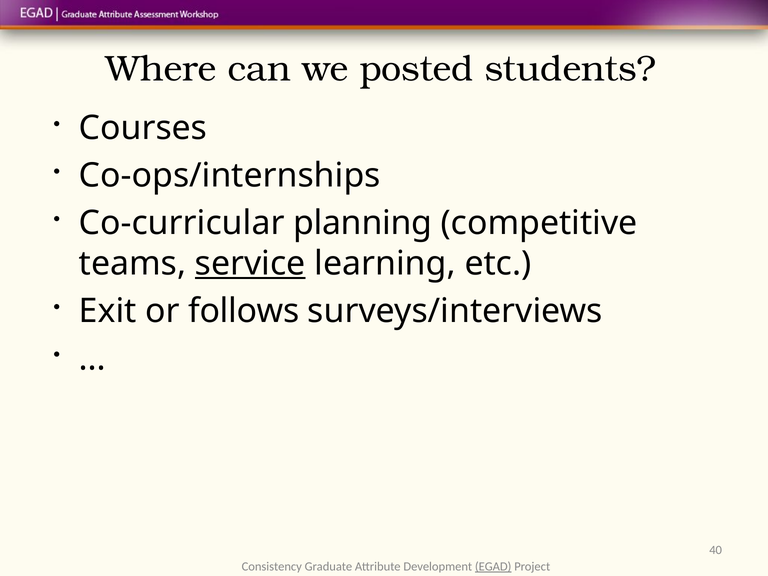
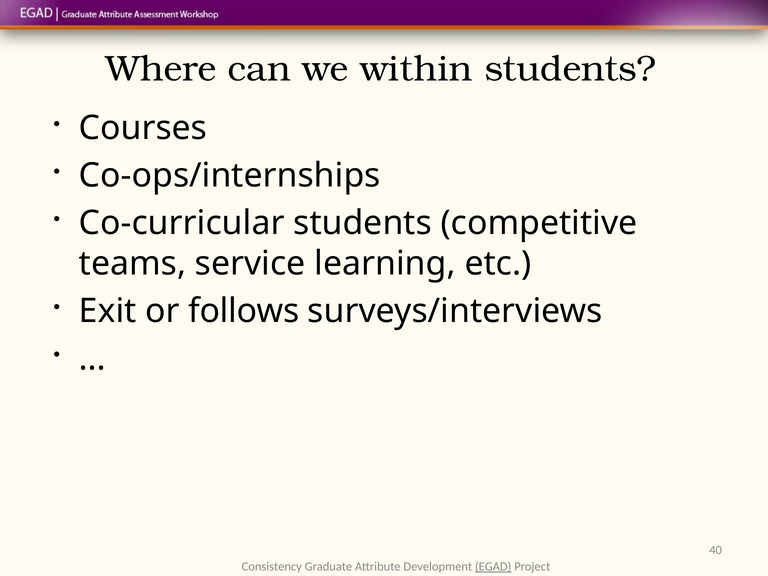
posted: posted -> within
Co-curricular planning: planning -> students
service underline: present -> none
